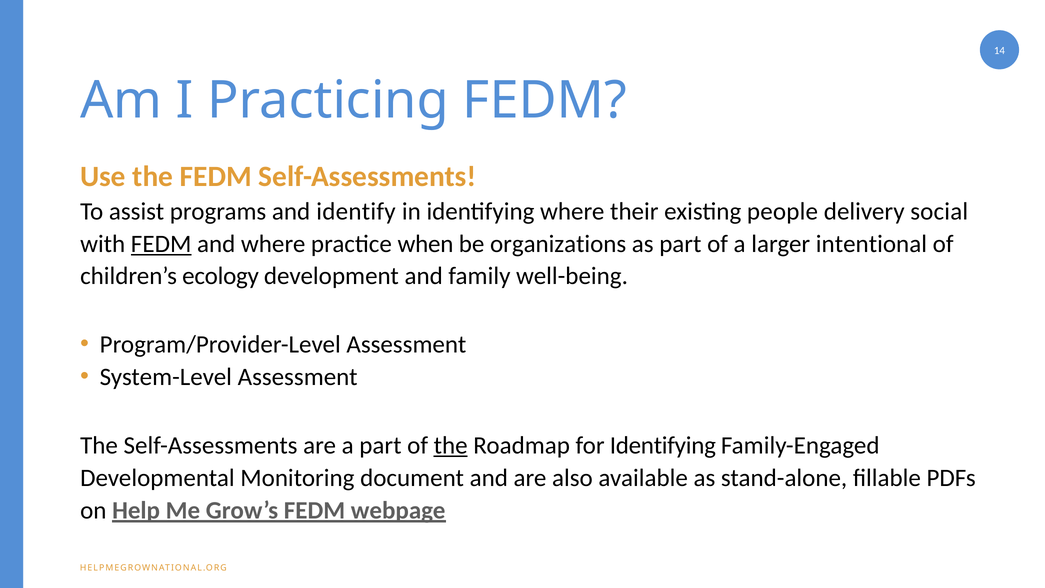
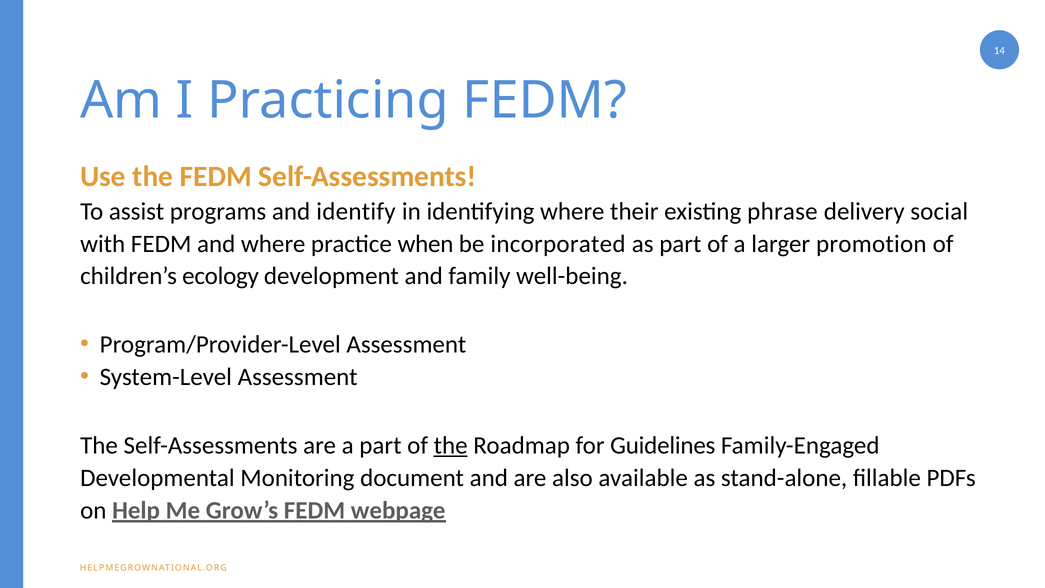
people: people -> phrase
FEDM at (161, 244) underline: present -> none
organizations: organizations -> incorporated
intentional: intentional -> promotion
for Identifying: Identifying -> Guidelines
